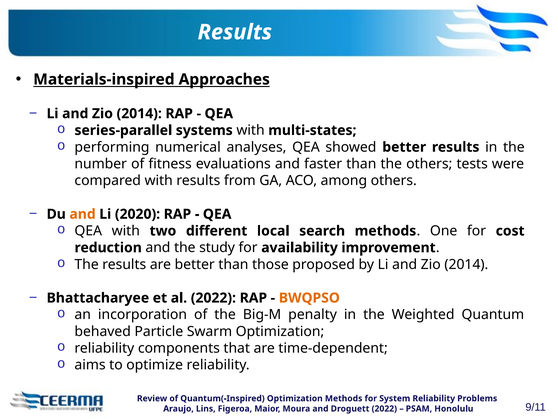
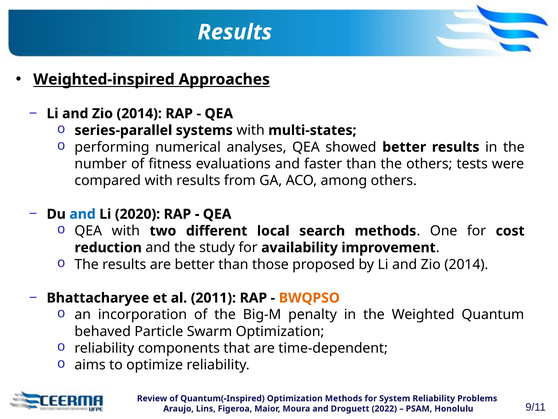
Materials-inspired: Materials-inspired -> Weighted-inspired
and at (83, 214) colour: orange -> blue
al 2022: 2022 -> 2011
